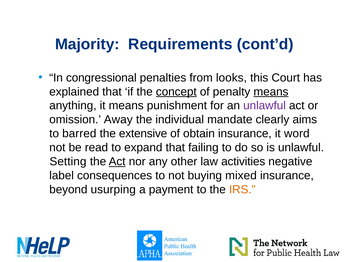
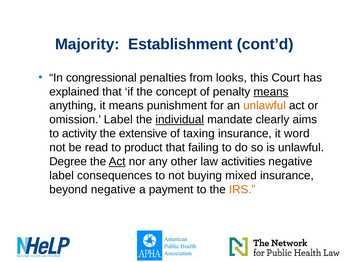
Requirements: Requirements -> Establishment
concept underline: present -> none
unlawful at (265, 106) colour: purple -> orange
omission Away: Away -> Label
individual underline: none -> present
barred: barred -> activity
obtain: obtain -> taxing
expand: expand -> product
Setting: Setting -> Degree
beyond usurping: usurping -> negative
